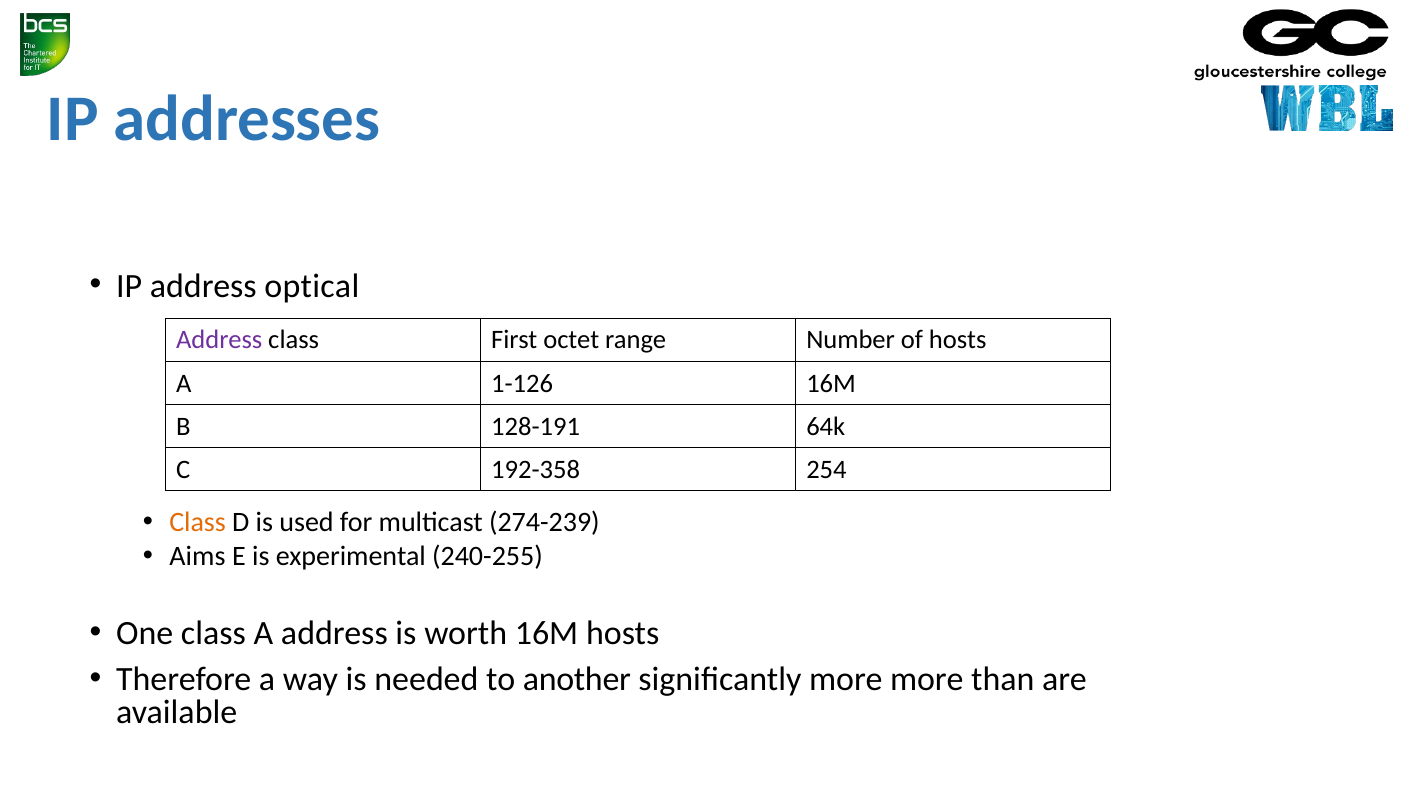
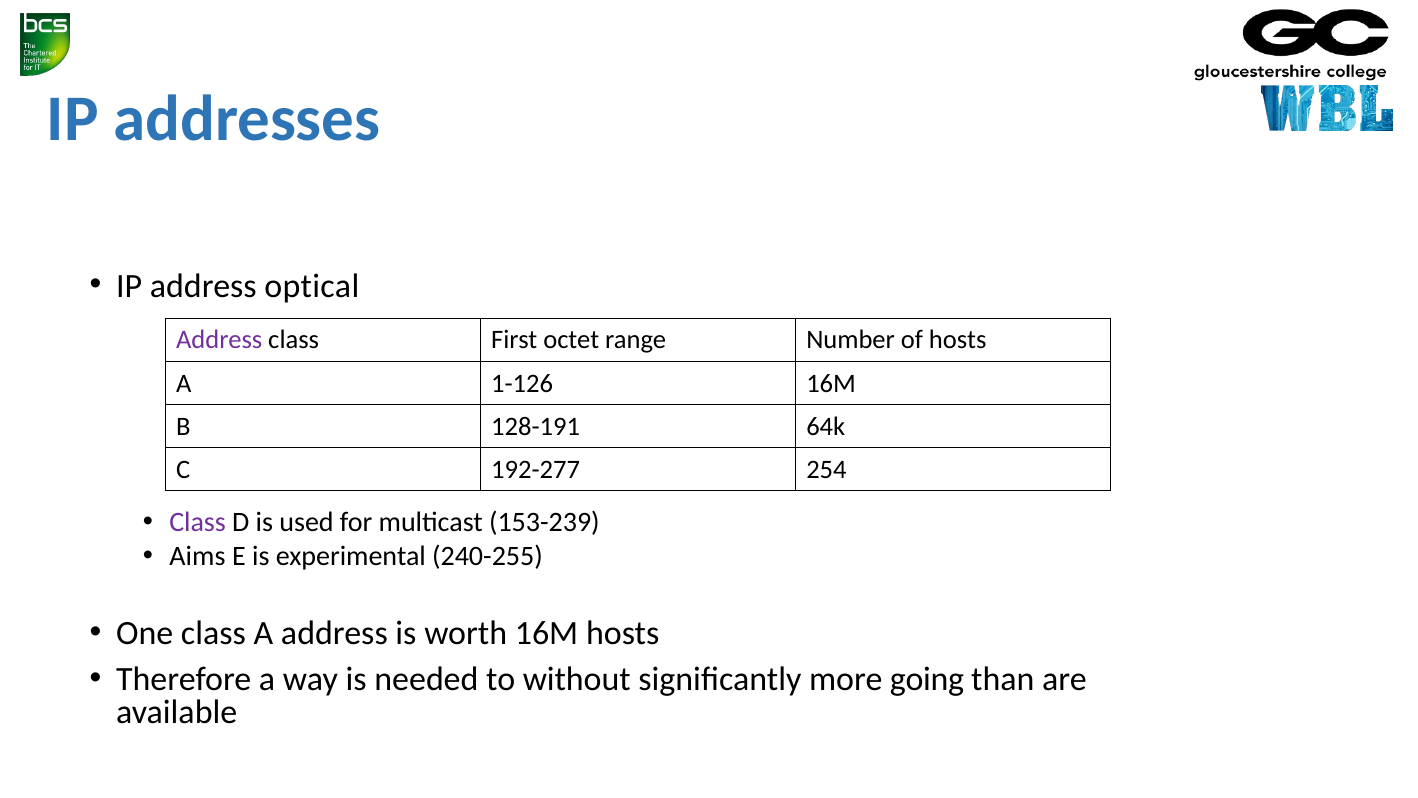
192-358: 192-358 -> 192-277
Class at (198, 522) colour: orange -> purple
274-239: 274-239 -> 153-239
another: another -> without
more more: more -> going
